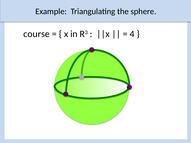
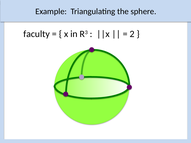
course: course -> faculty
4: 4 -> 2
